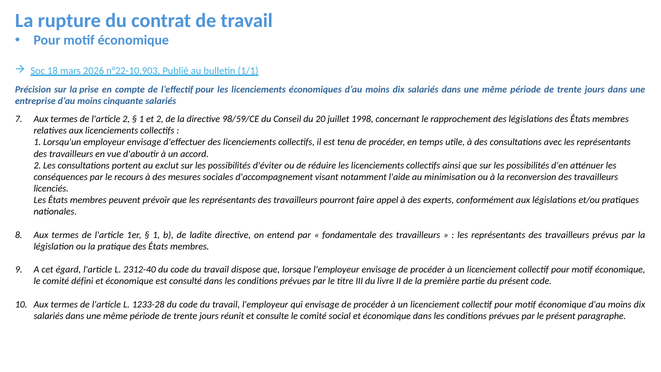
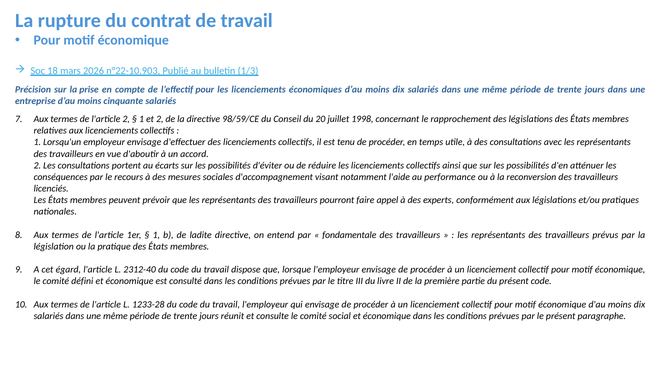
1/1: 1/1 -> 1/3
exclut: exclut -> écarts
minimisation: minimisation -> performance
